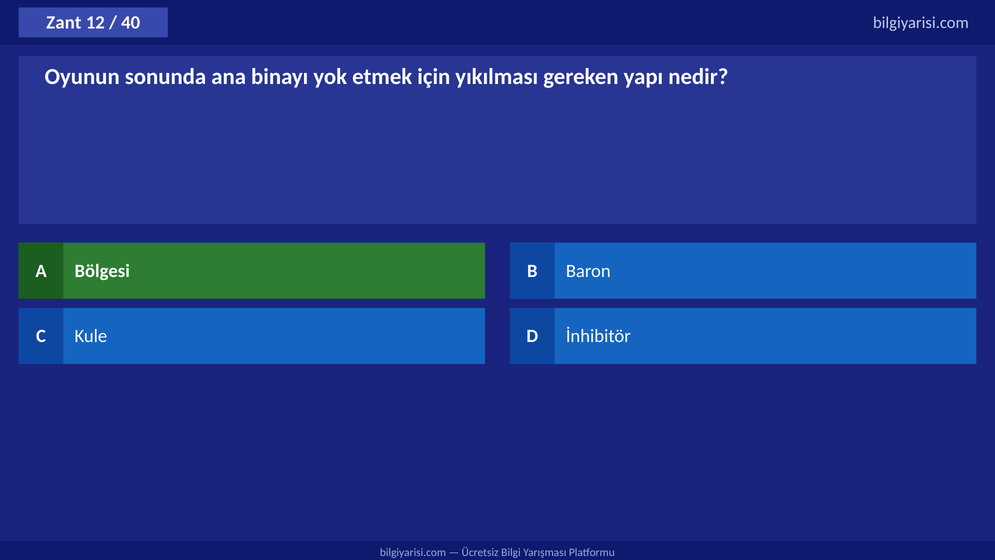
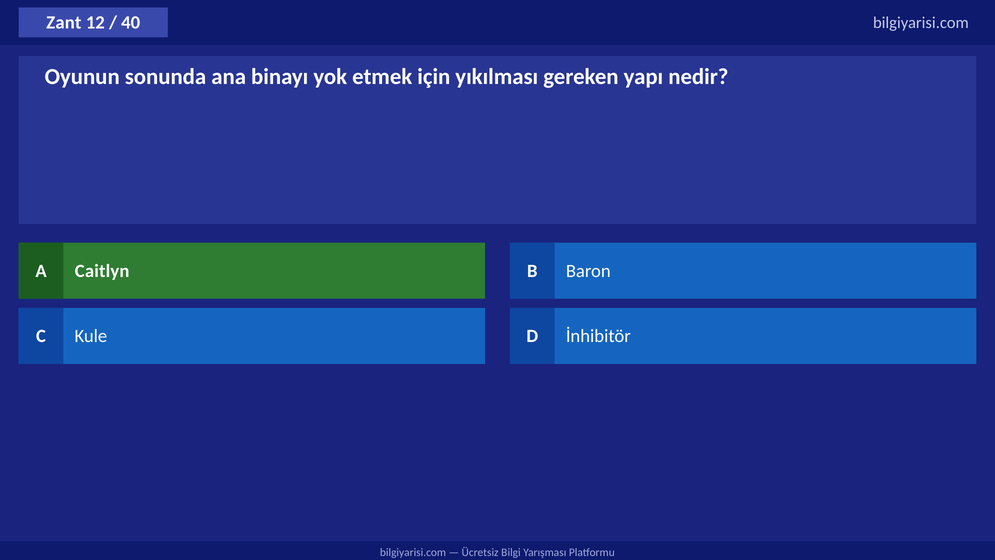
Bölgesi: Bölgesi -> Caitlyn
